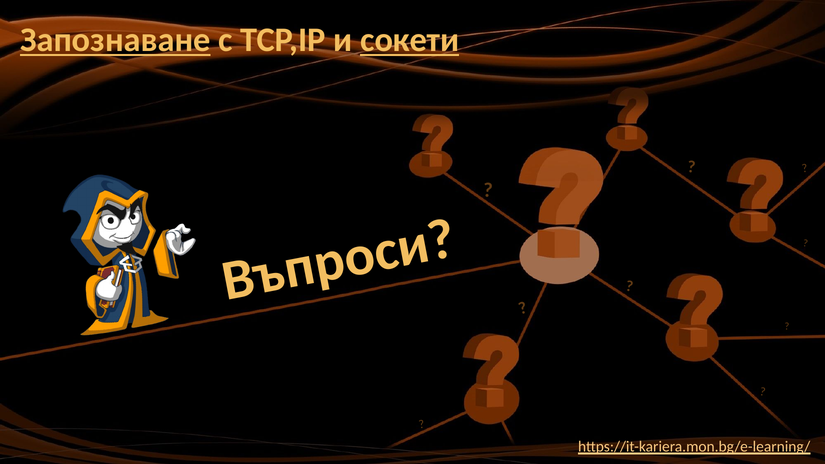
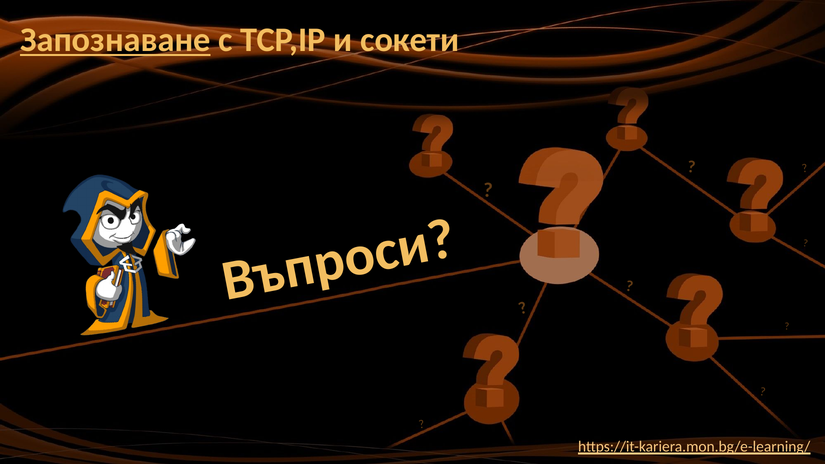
сокети underline: present -> none
